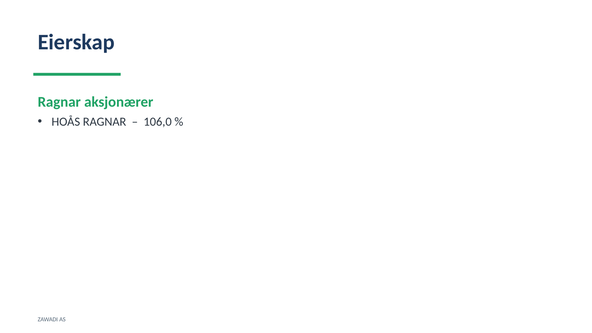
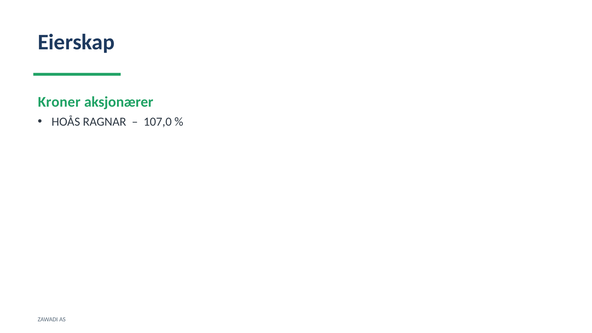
Ragnar at (59, 102): Ragnar -> Kroner
106,0: 106,0 -> 107,0
